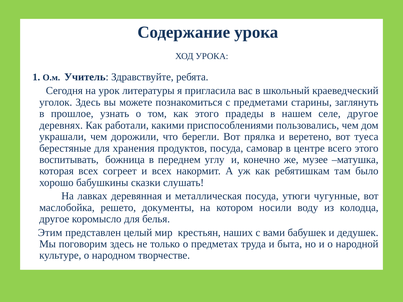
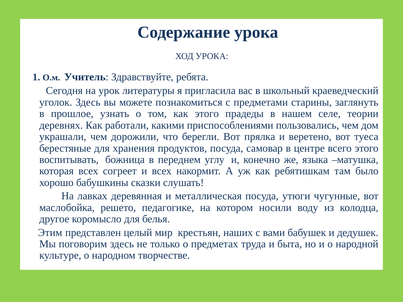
селе другое: другое -> теории
музее: музее -> языка
документы: документы -> педагогике
